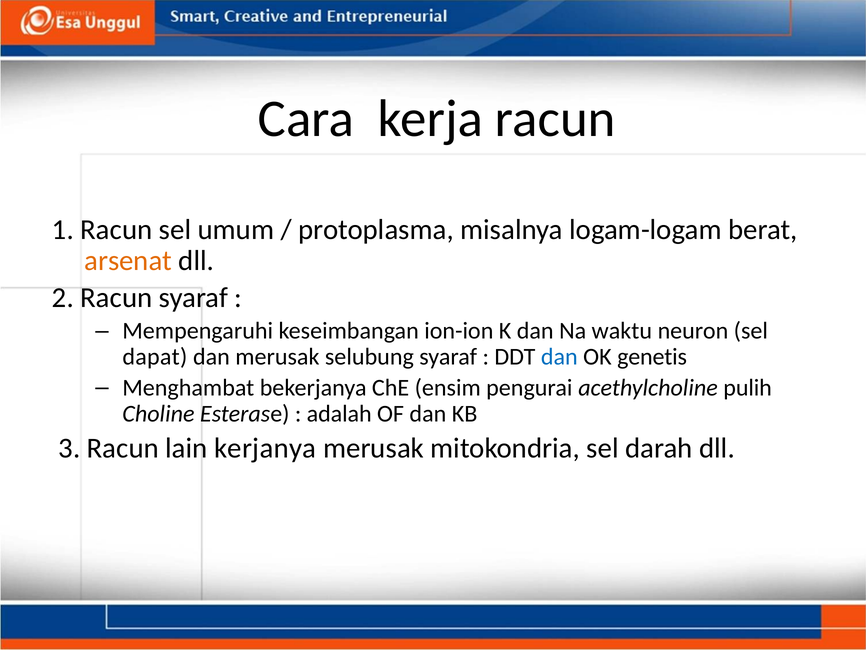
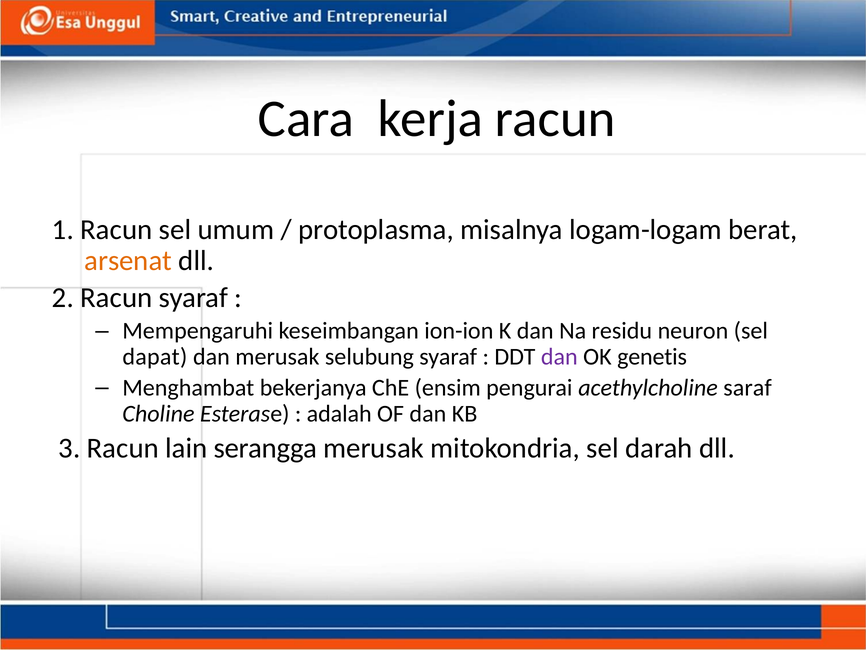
waktu: waktu -> residu
dan at (559, 357) colour: blue -> purple
pulih: pulih -> saraf
kerjanya: kerjanya -> serangga
